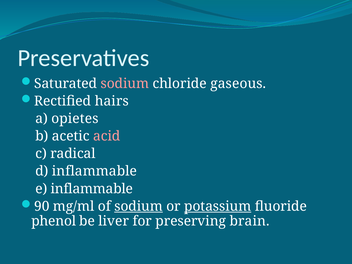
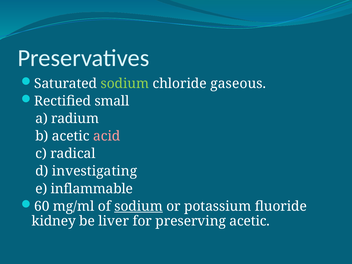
sodium at (125, 84) colour: pink -> light green
hairs: hairs -> small
opietes: opietes -> radium
d inflammable: inflammable -> investigating
90: 90 -> 60
potassium underline: present -> none
phenol: phenol -> kidney
preserving brain: brain -> acetic
